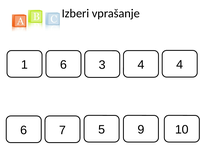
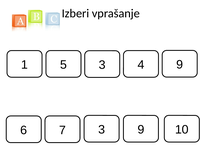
1 6: 6 -> 5
4 4: 4 -> 9
7 5: 5 -> 3
